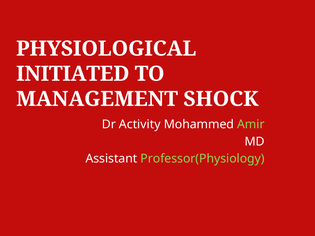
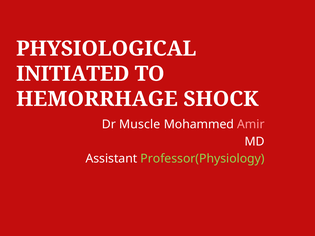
MANAGEMENT: MANAGEMENT -> HEMORRHAGE
Activity: Activity -> Muscle
Amir colour: light green -> pink
